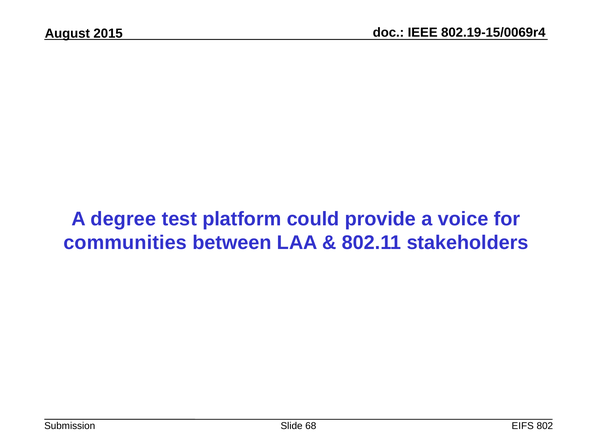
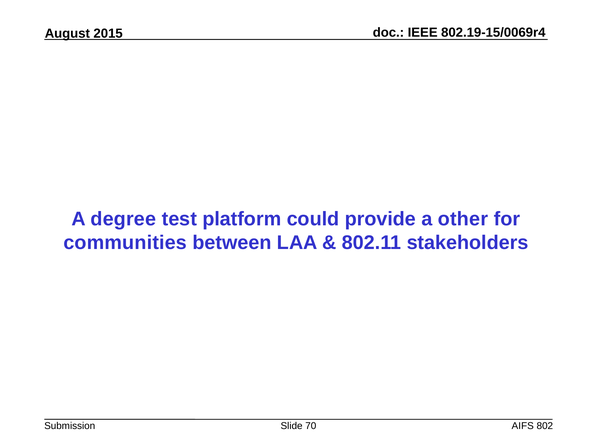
voice: voice -> other
68: 68 -> 70
EIFS: EIFS -> AIFS
